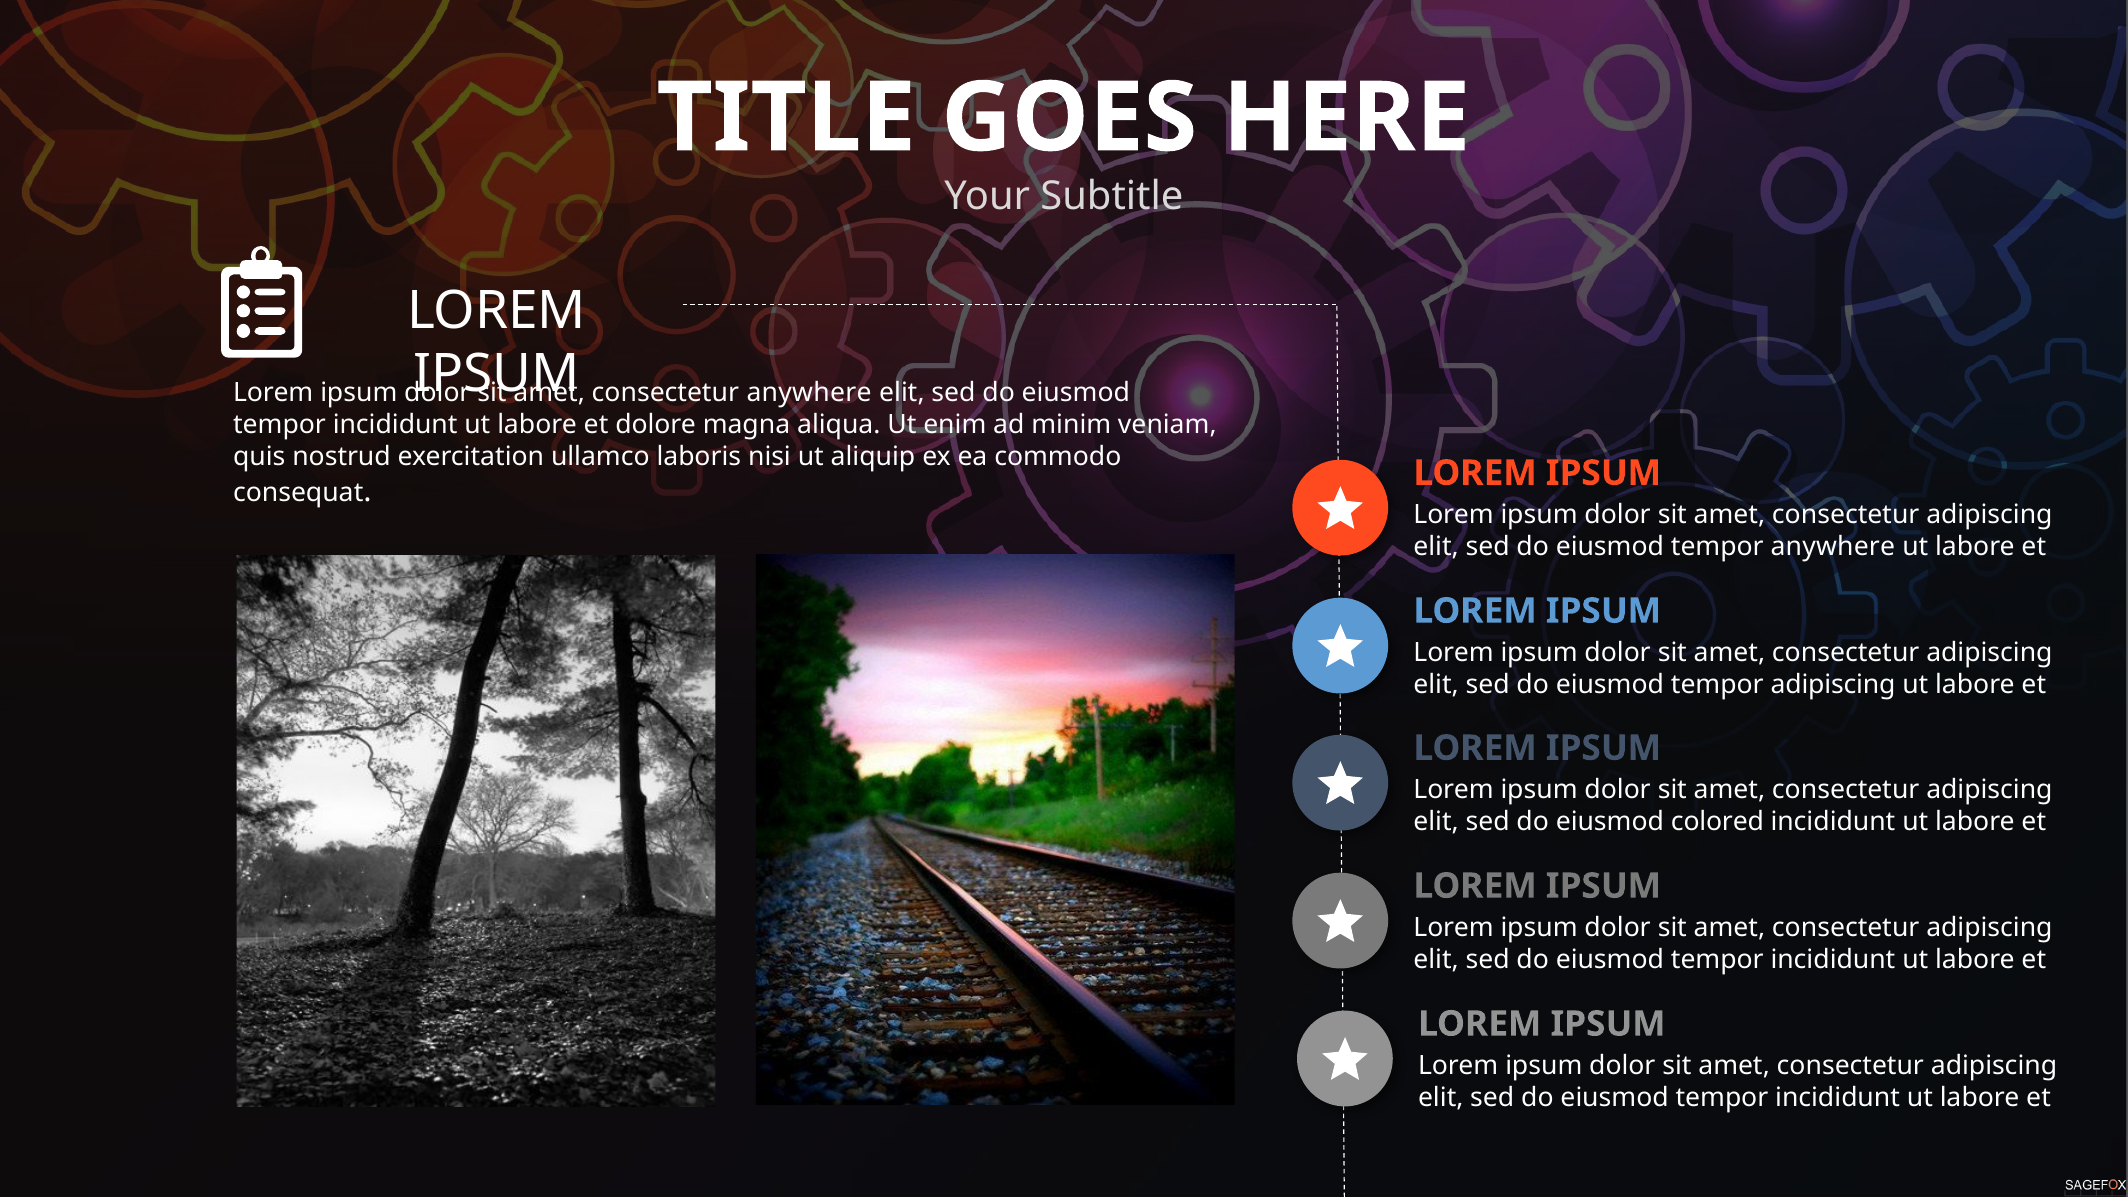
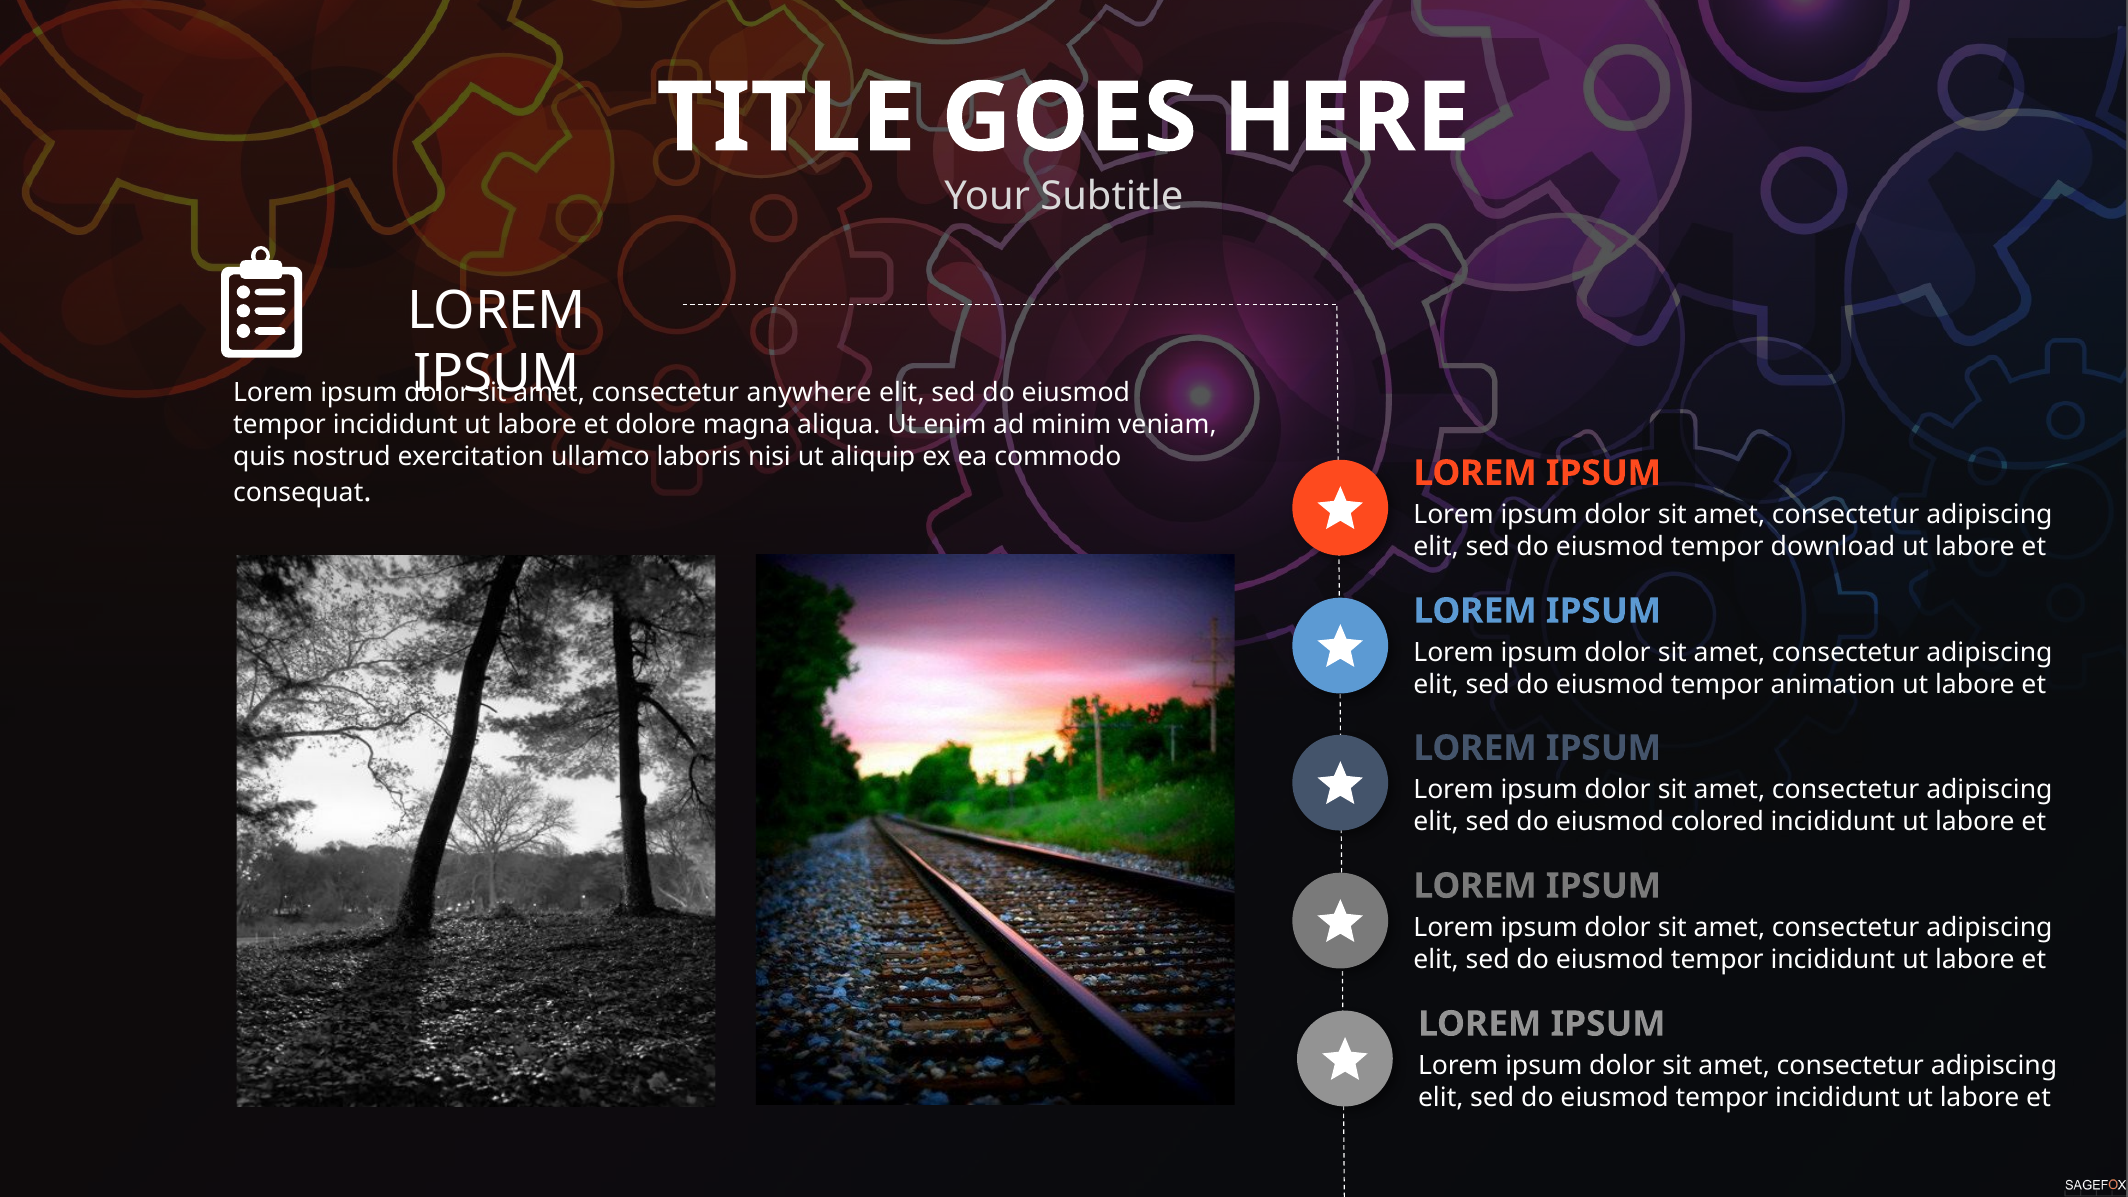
tempor anywhere: anywhere -> download
tempor adipiscing: adipiscing -> animation
